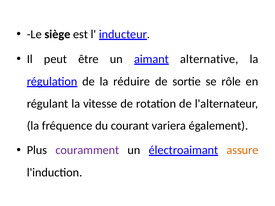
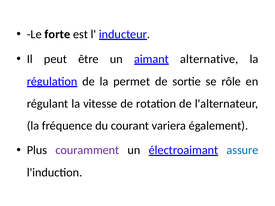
siège: siège -> forte
réduire: réduire -> permet
assure colour: orange -> blue
